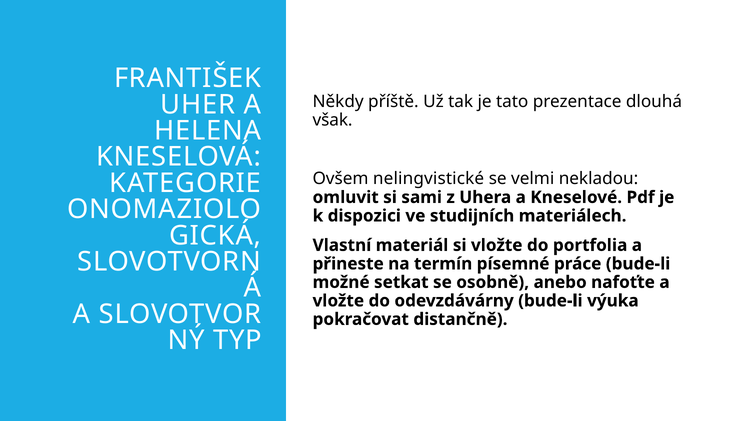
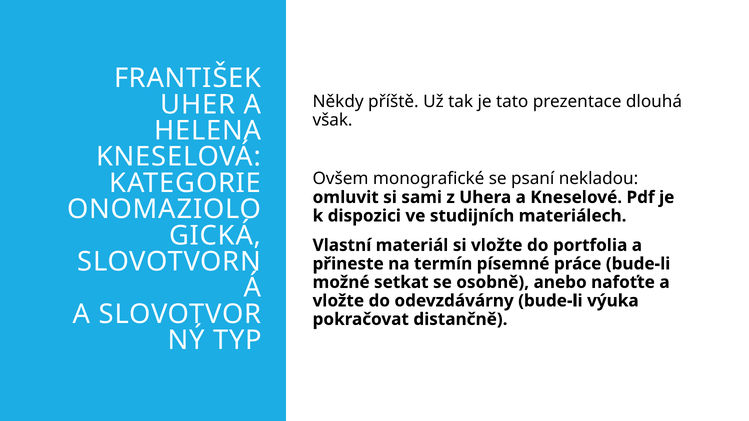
nelingvistické: nelingvistické -> monografické
velmi: velmi -> psaní
